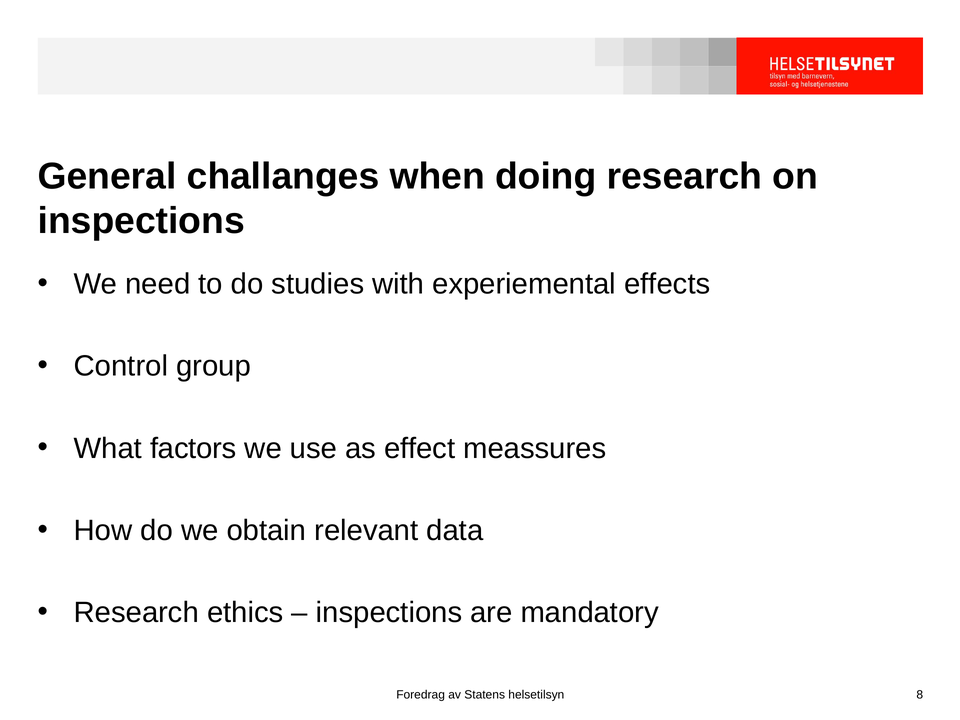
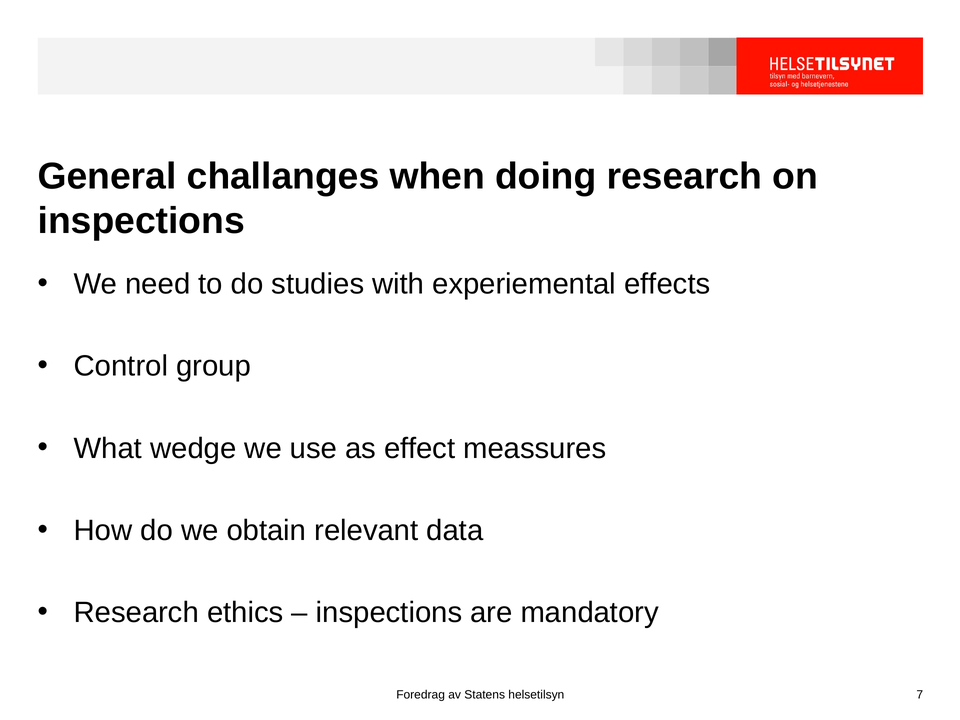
factors: factors -> wedge
8: 8 -> 7
